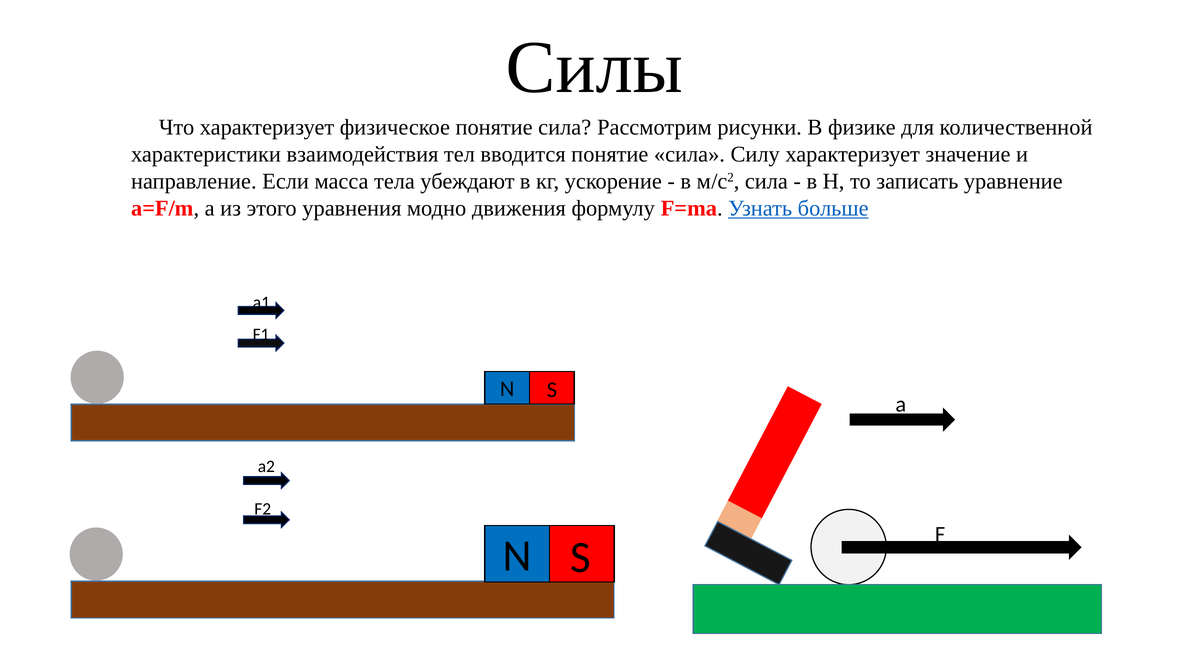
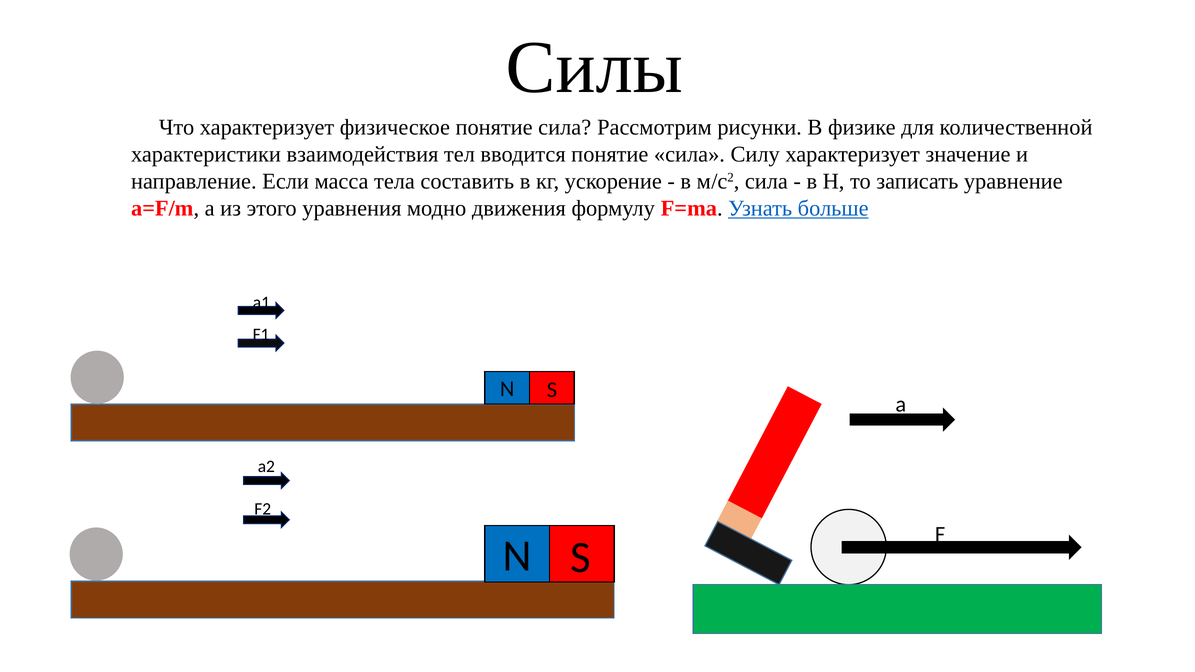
убеждают: убеждают -> составить
